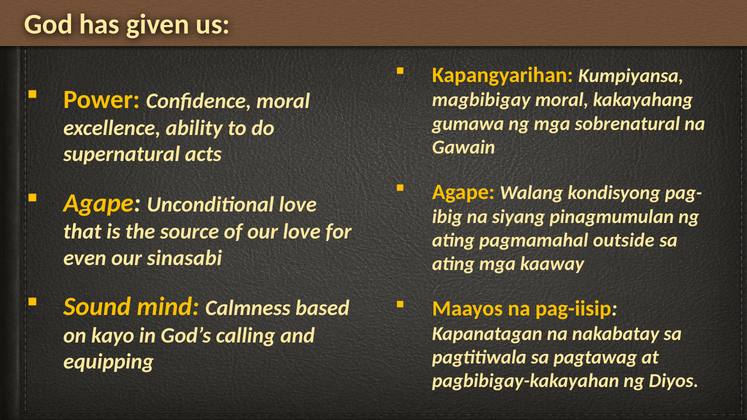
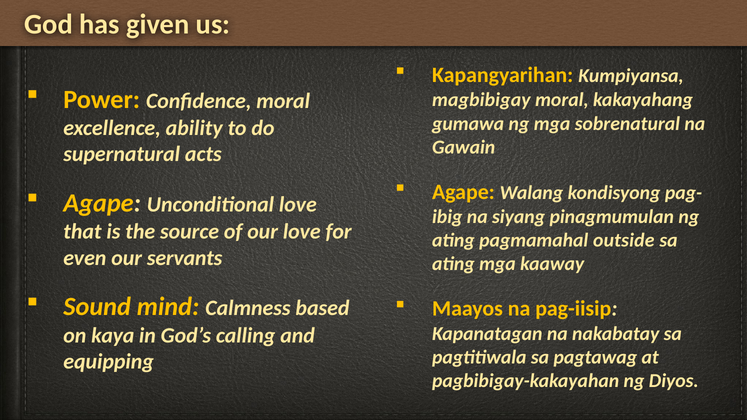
sinasabi: sinasabi -> servants
kayo: kayo -> kaya
